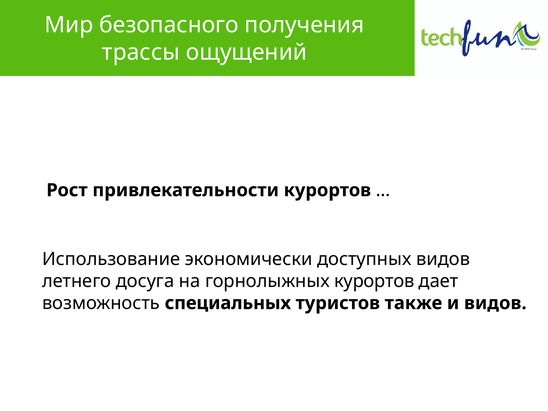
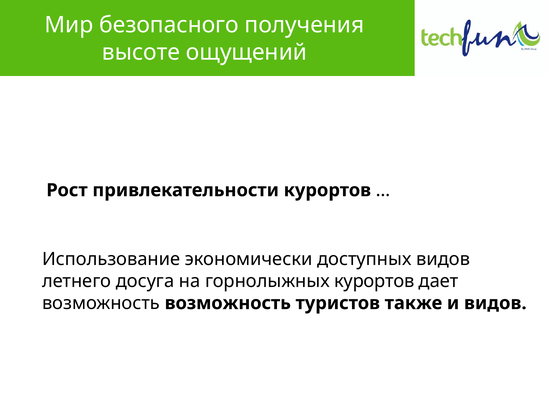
трассы: трассы -> высоте
возможность специальных: специальных -> возможность
